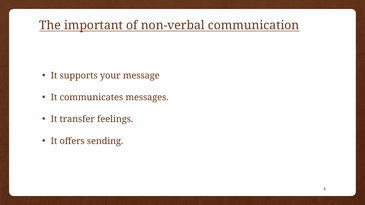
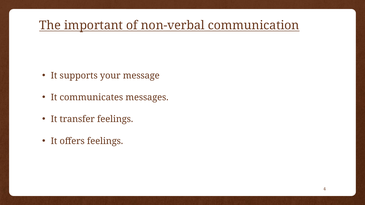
offers sending: sending -> feelings
